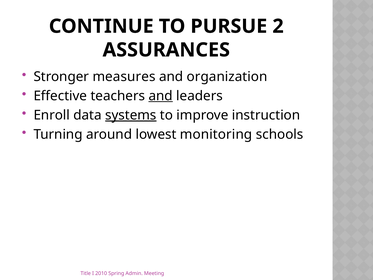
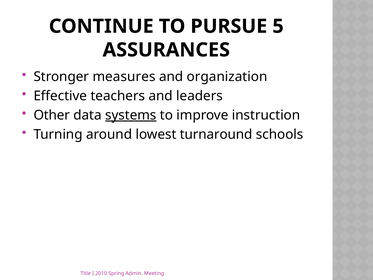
2: 2 -> 5
and at (161, 96) underline: present -> none
Enroll: Enroll -> Other
monitoring: monitoring -> turnaround
